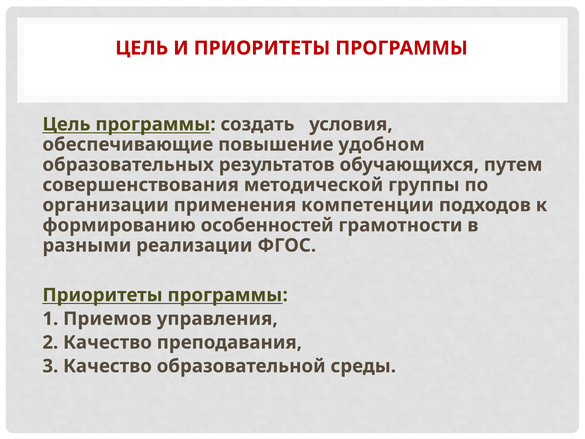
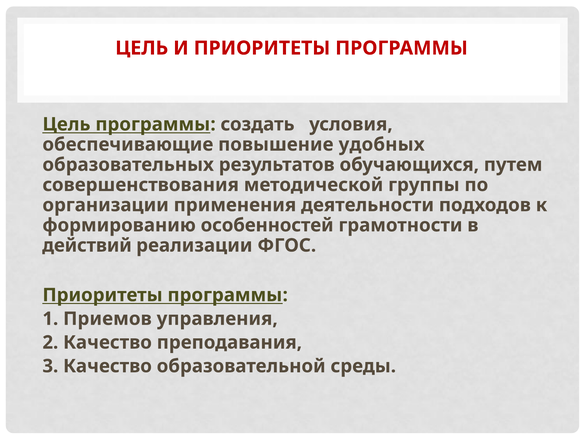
удобном: удобном -> удобных
компетенции: компетенции -> деятельности
разными: разными -> действий
